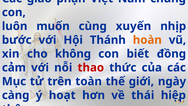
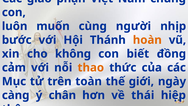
xuyến: xuyến -> người
thao colour: red -> orange
hoạt: hoạt -> chân
